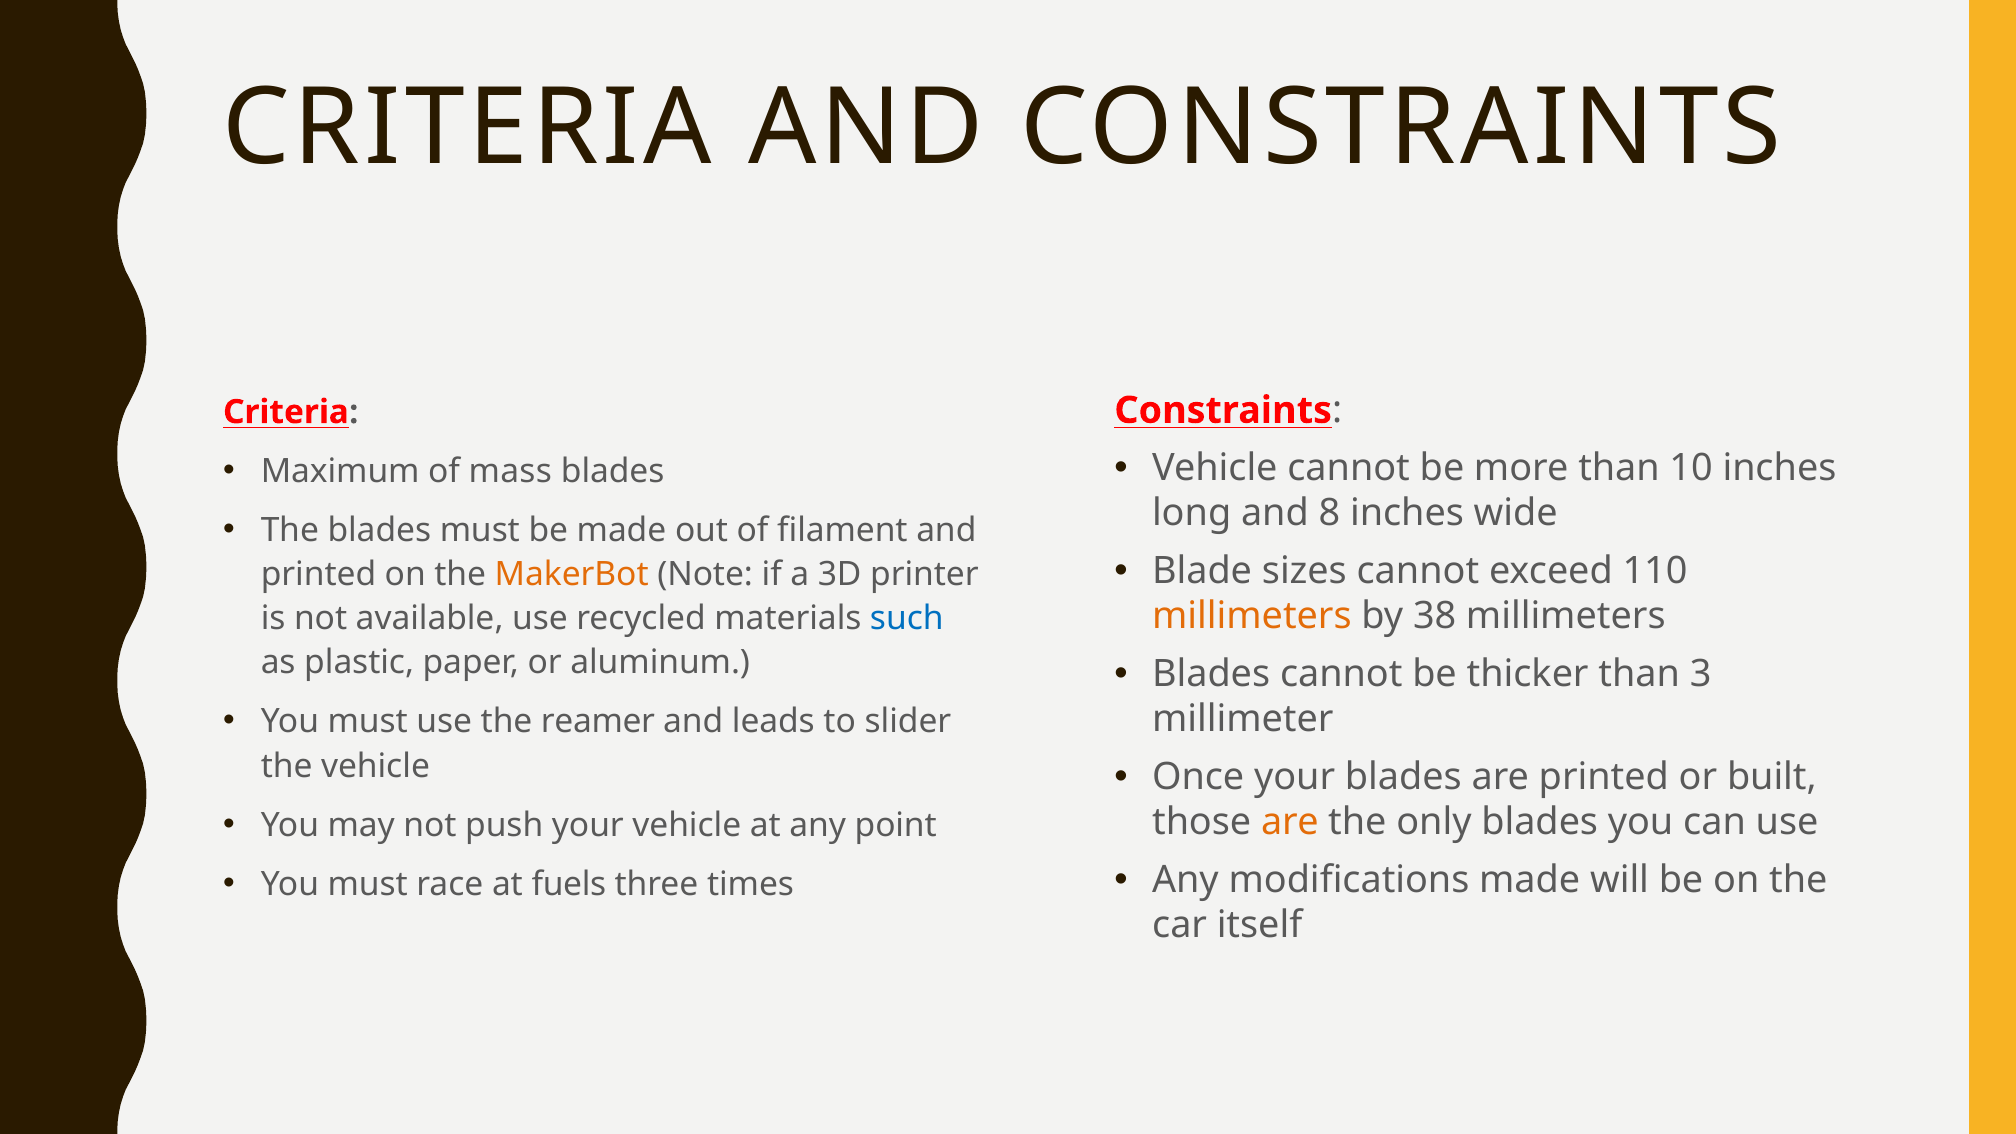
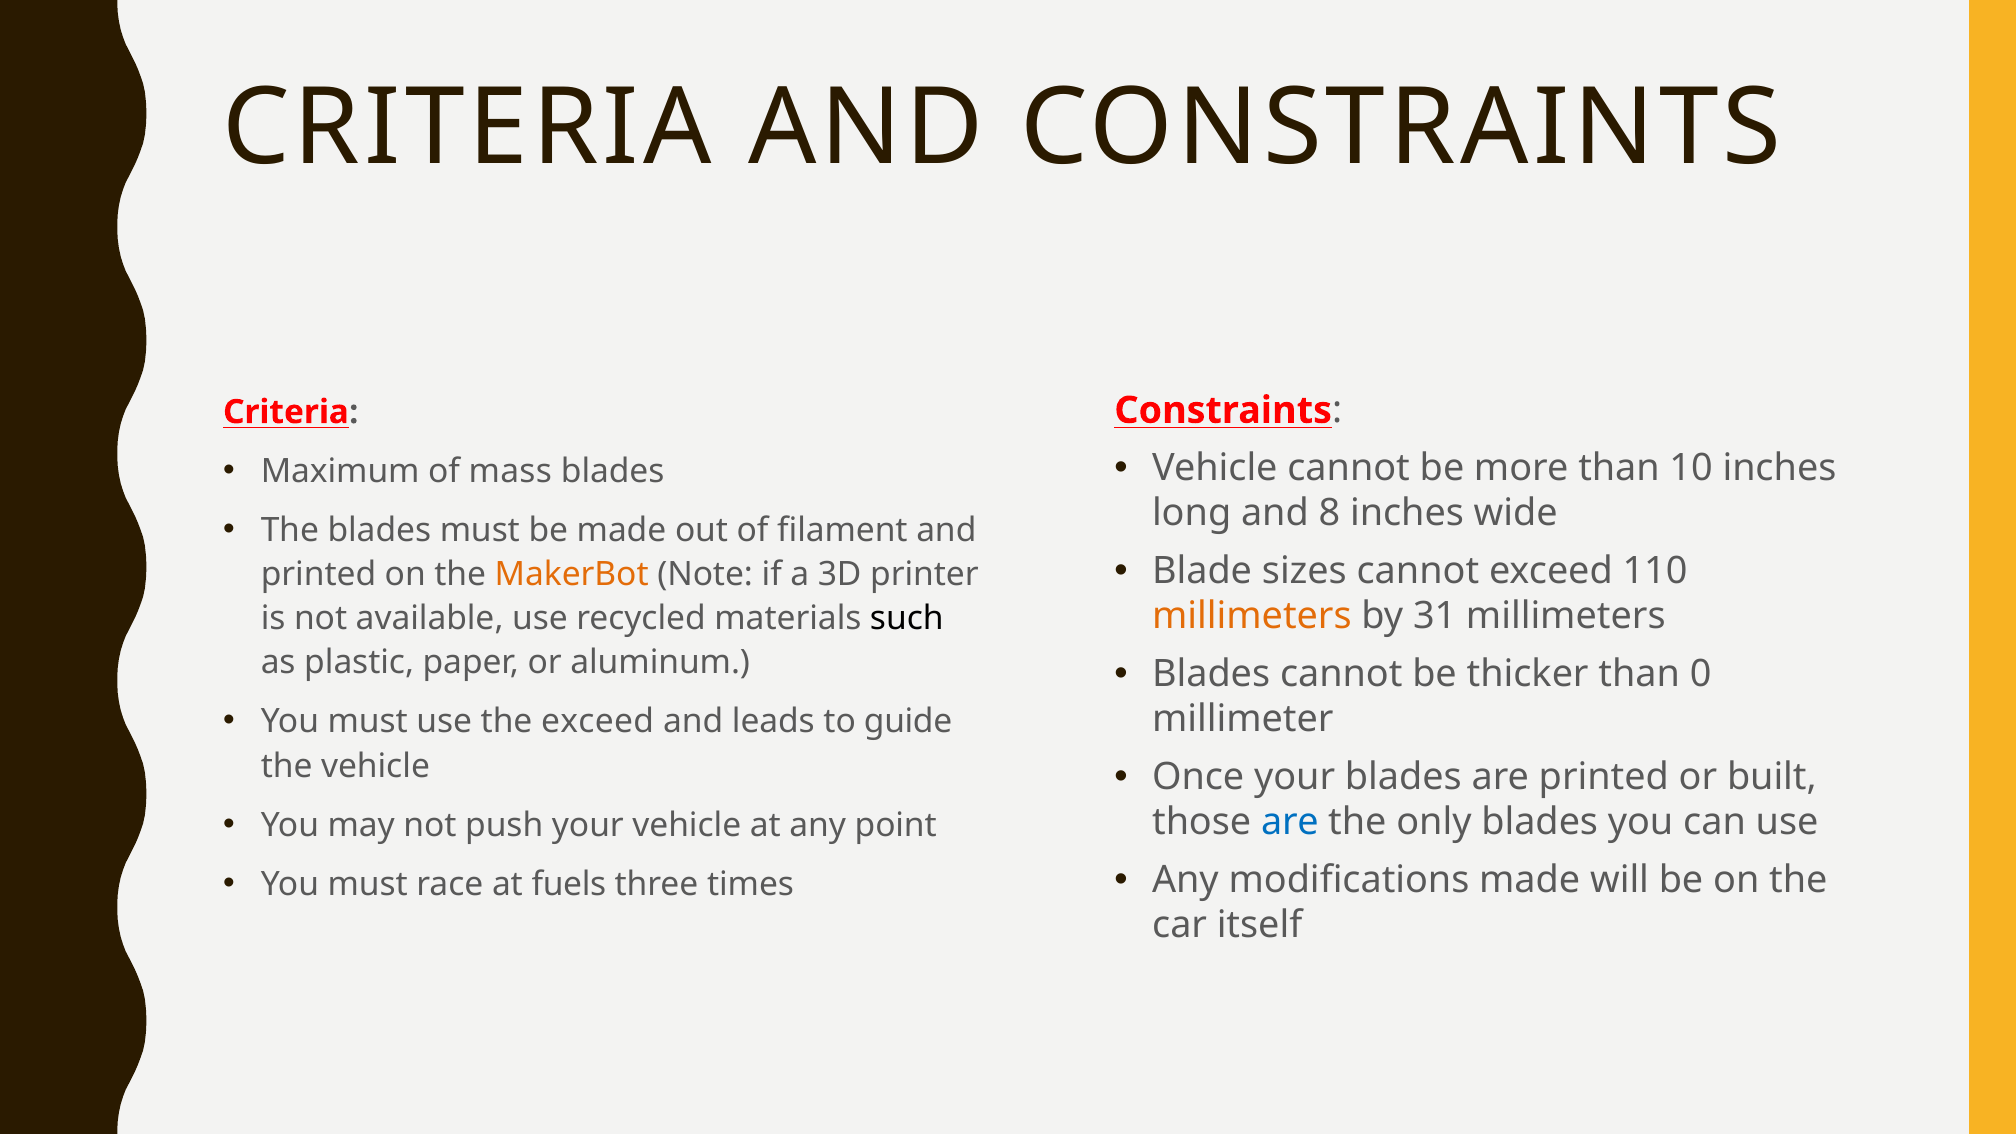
38: 38 -> 31
such colour: blue -> black
3: 3 -> 0
the reamer: reamer -> exceed
slider: slider -> guide
are at (1290, 822) colour: orange -> blue
